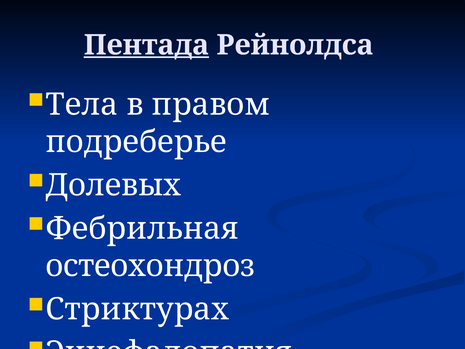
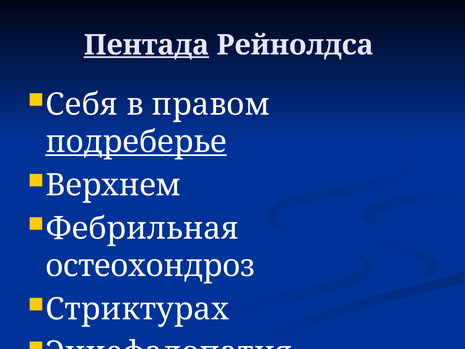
Тела: Тела -> Себя
подреберье underline: none -> present
Долевых: Долевых -> Верхнем
